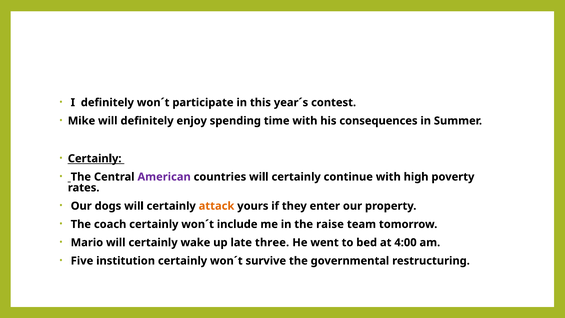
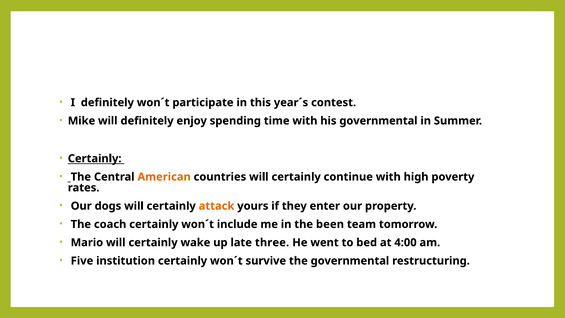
his consequences: consequences -> governmental
American colour: purple -> orange
raise: raise -> been
